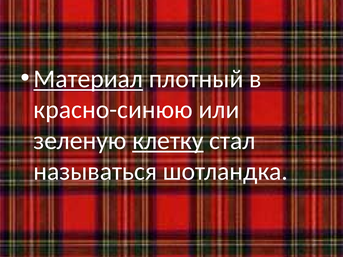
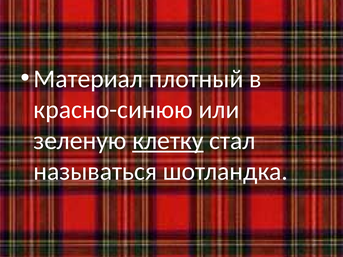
Материал underline: present -> none
